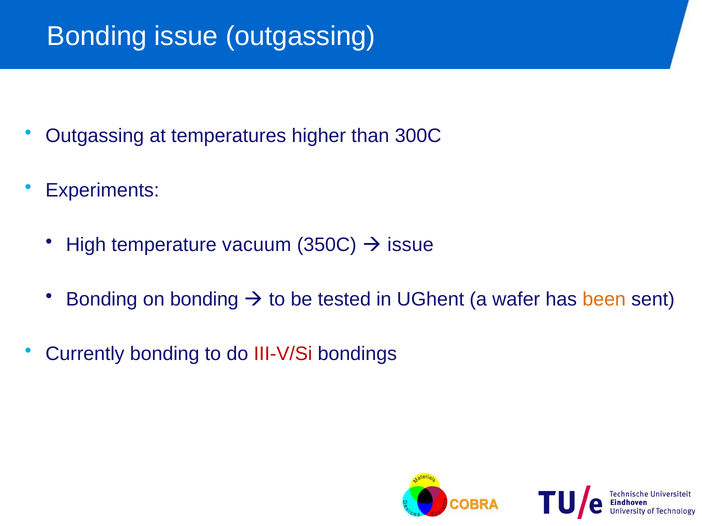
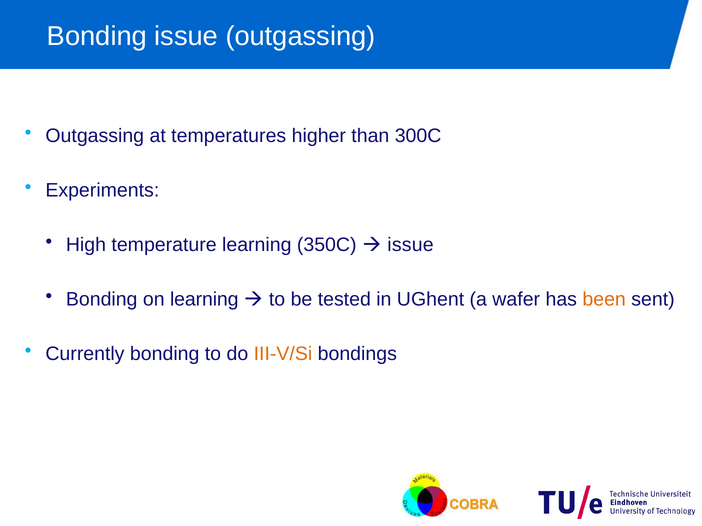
temperature vacuum: vacuum -> learning
on bonding: bonding -> learning
III-V/Si colour: red -> orange
